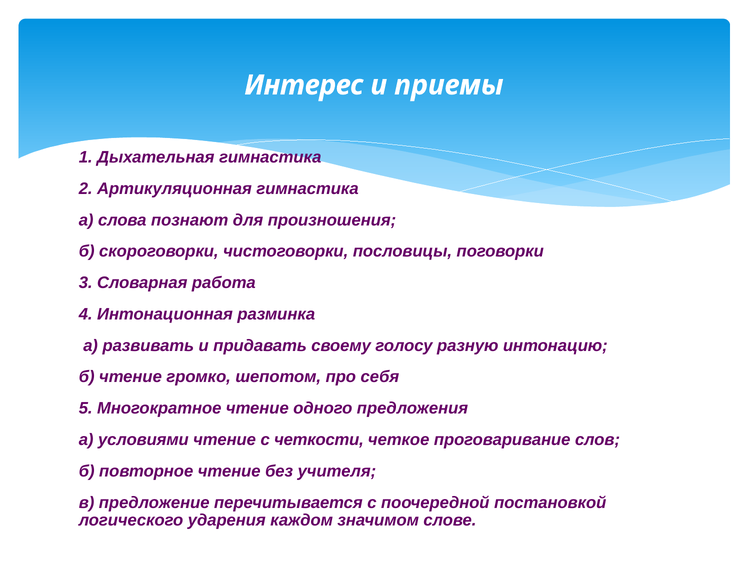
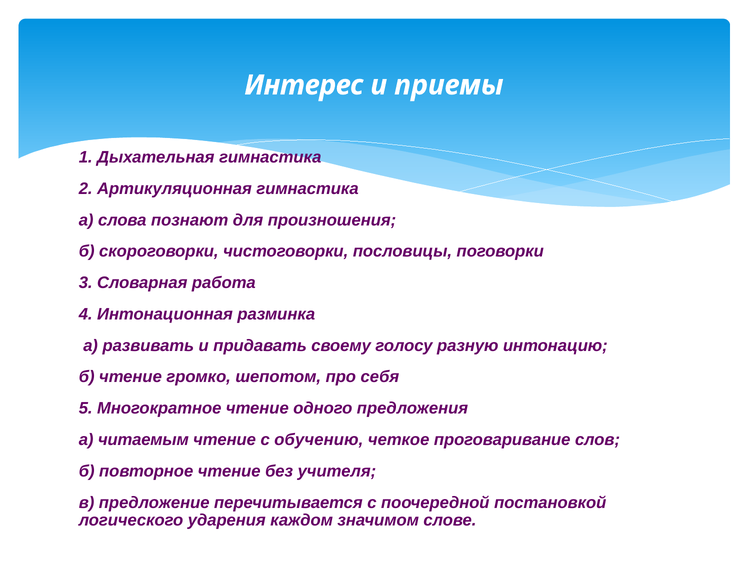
условиями: условиями -> читаемым
четкости: четкости -> обучению
